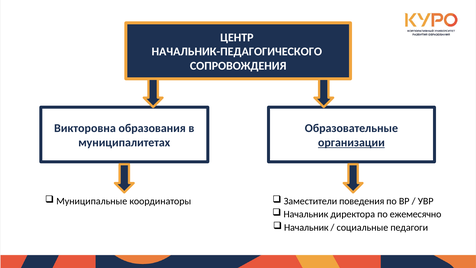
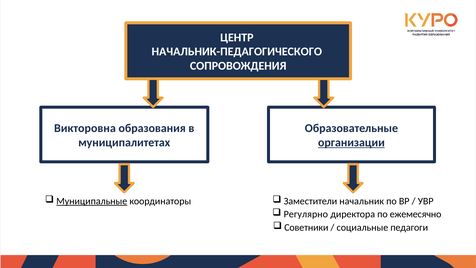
Муниципальные underline: none -> present
поведения: поведения -> начальник
Начальник at (306, 214): Начальник -> Регулярно
Начальник at (306, 227): Начальник -> Советники
